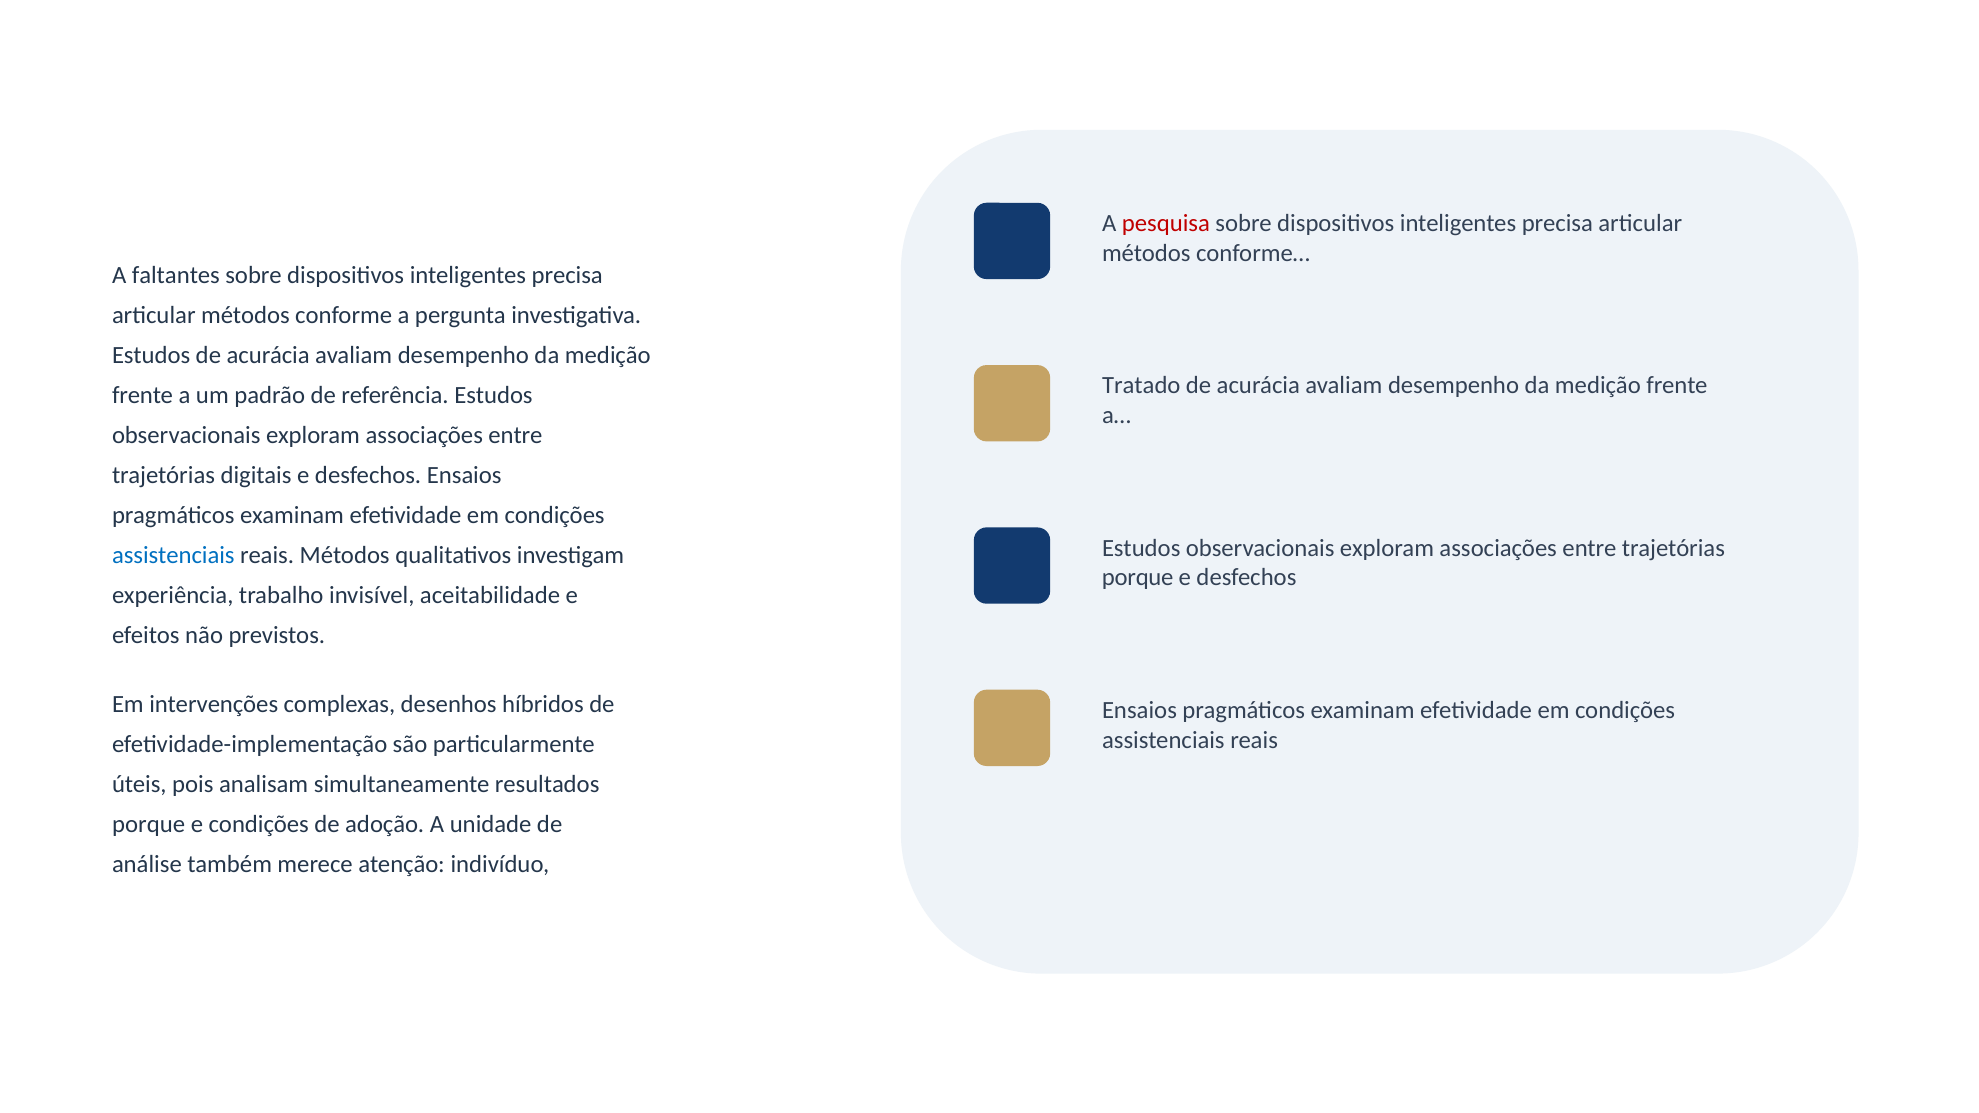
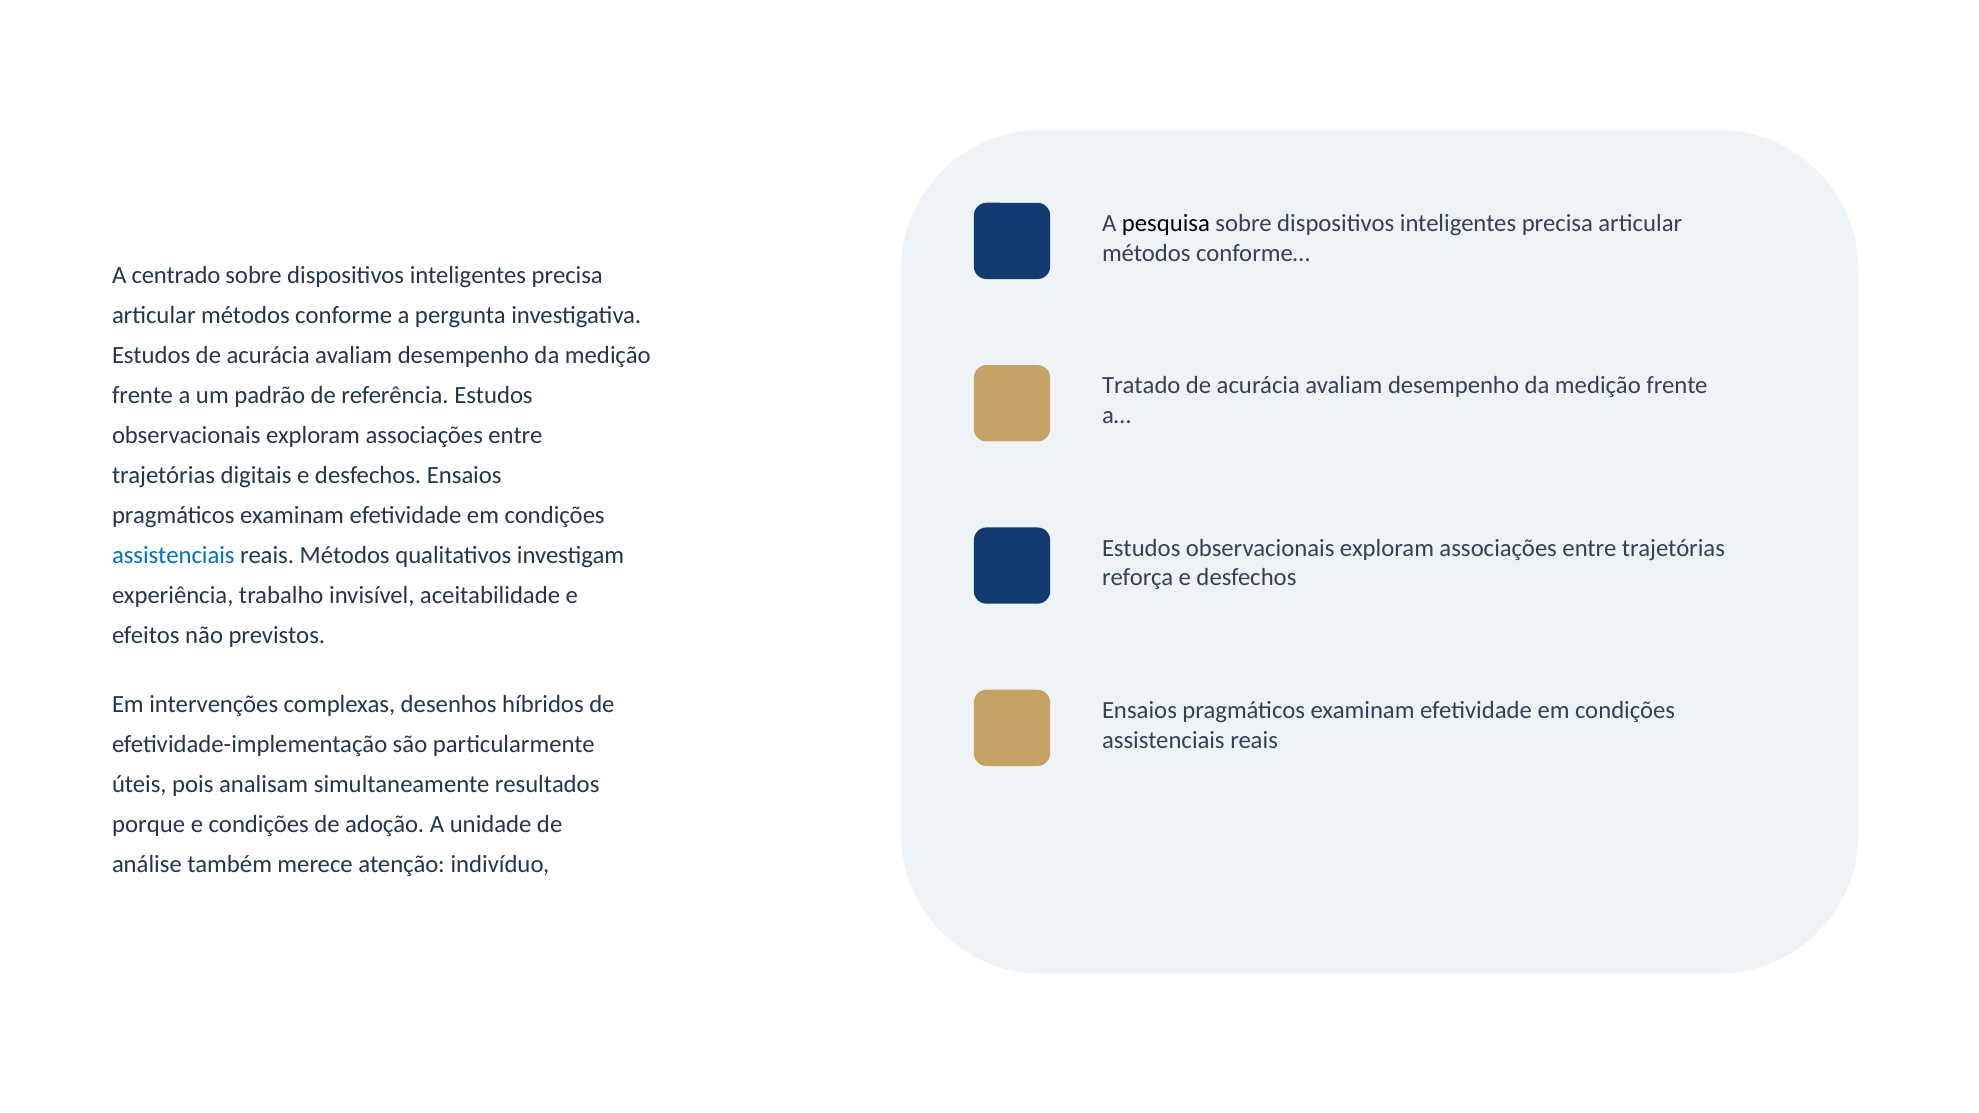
pesquisa colour: red -> black
faltantes: faltantes -> centrado
porque at (1138, 578): porque -> reforça
